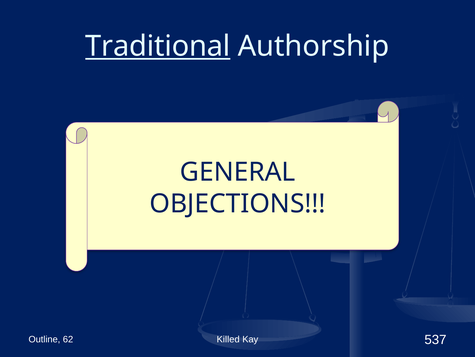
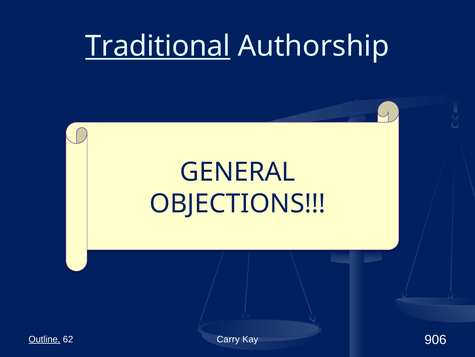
Outline underline: none -> present
Killed: Killed -> Carry
537: 537 -> 906
